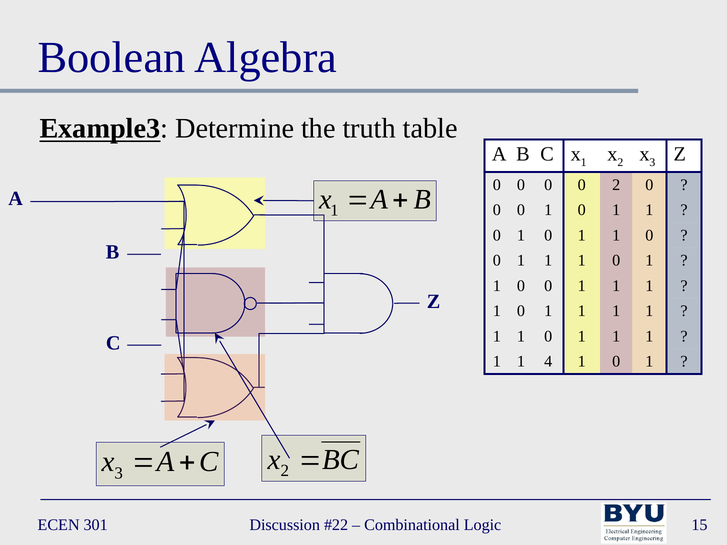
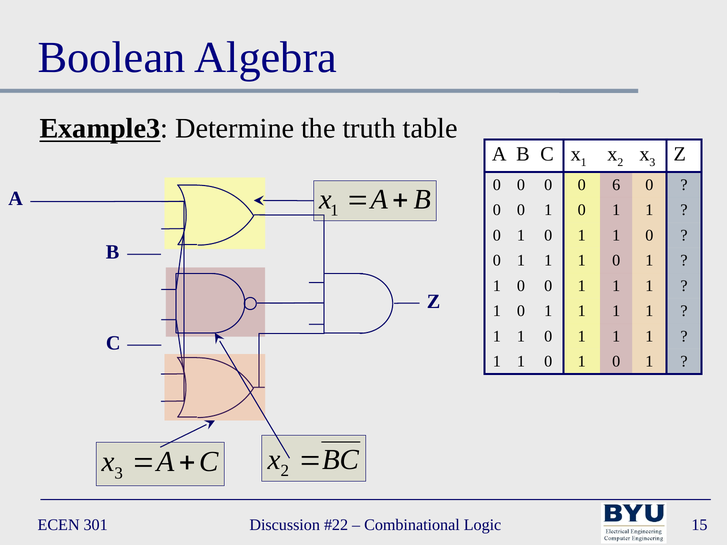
0 2: 2 -> 6
4 at (548, 362): 4 -> 0
